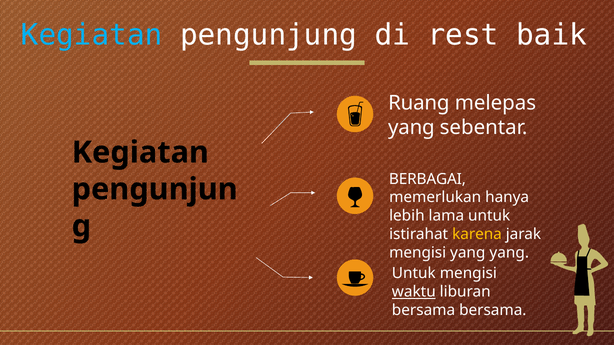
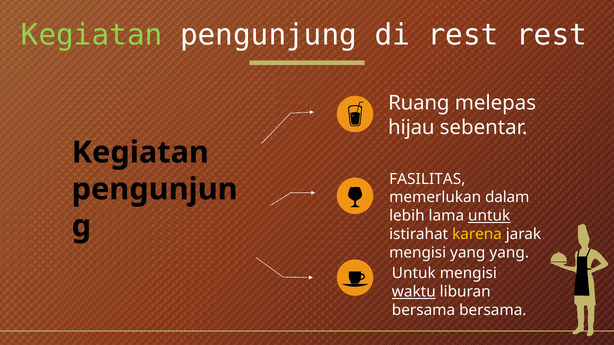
Kegiatan at (92, 35) colour: light blue -> light green
rest baik: baik -> rest
yang at (411, 128): yang -> hijau
BERBAGAI: BERBAGAI -> FASILITAS
hanya: hanya -> dalam
untuk at (489, 216) underline: none -> present
